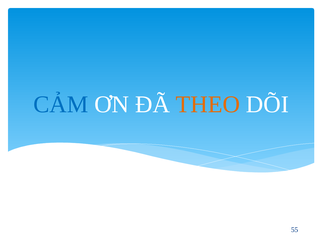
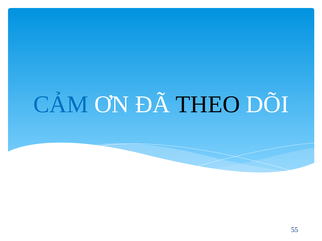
THEO colour: orange -> black
